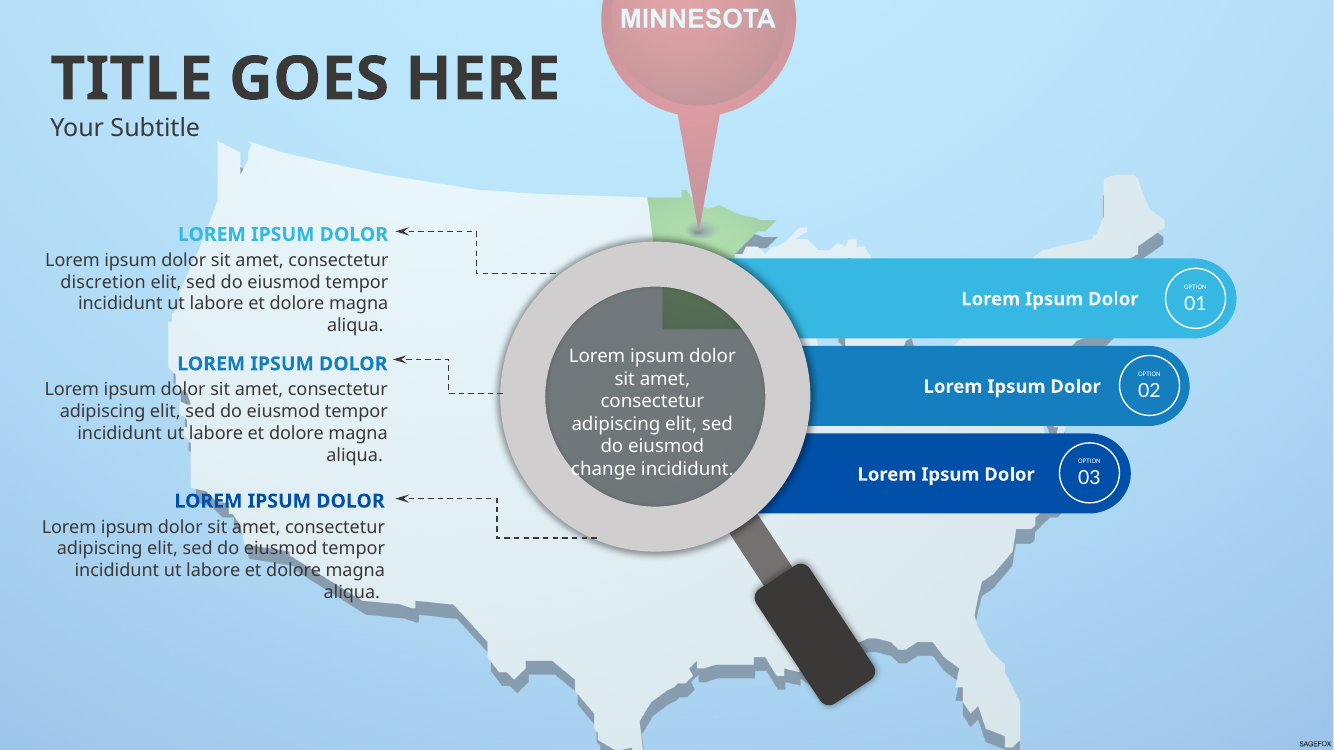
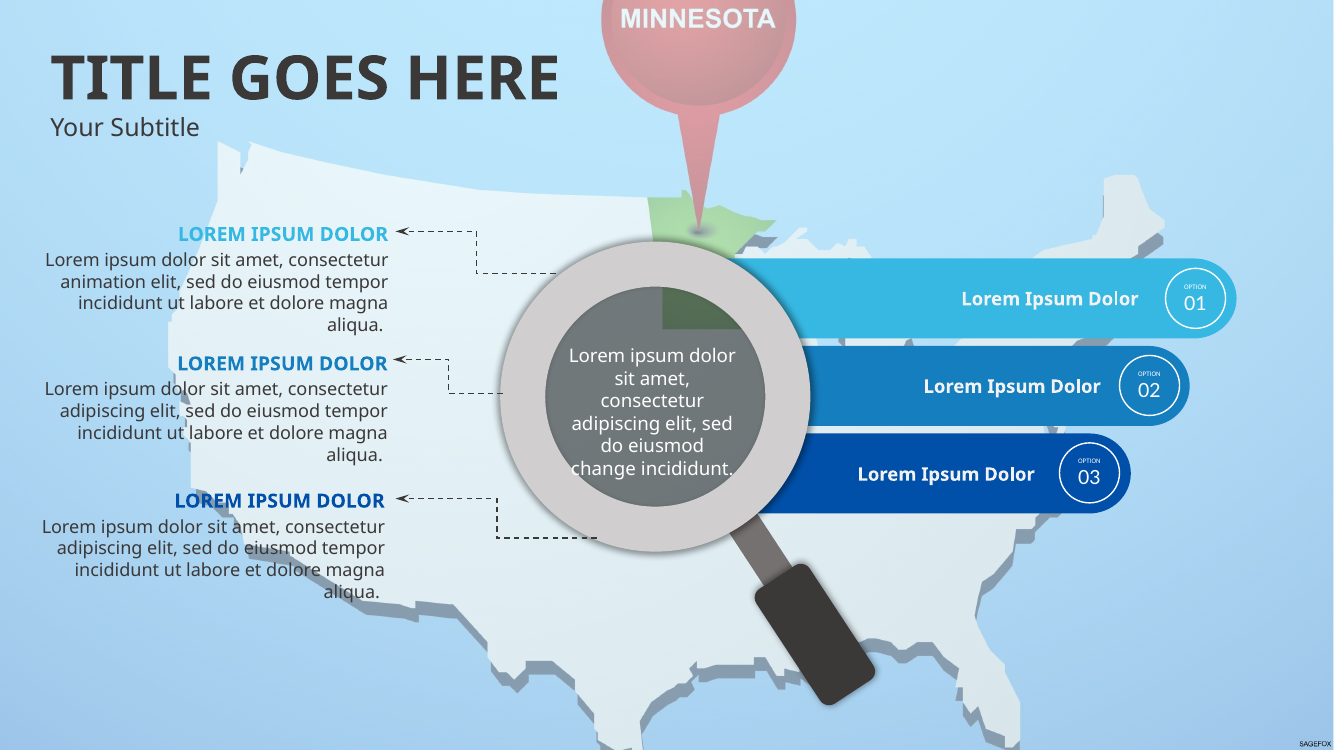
discretion: discretion -> animation
